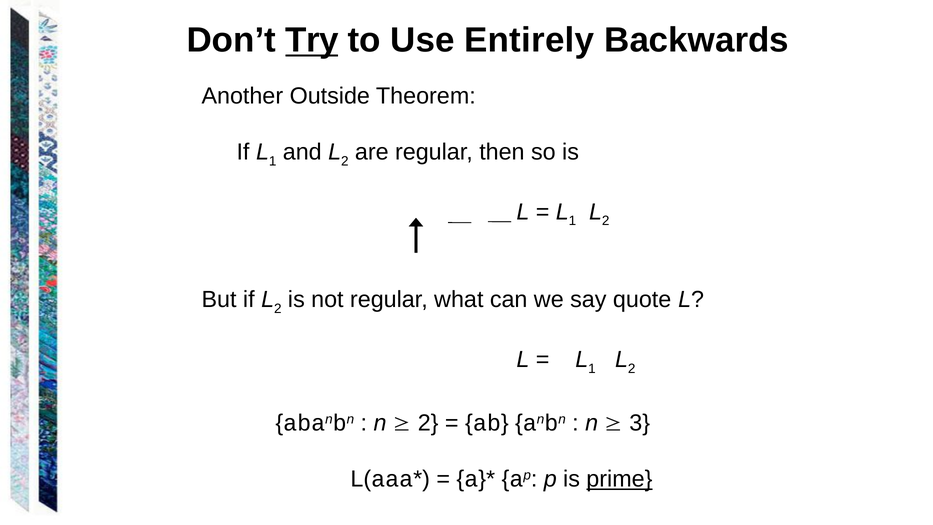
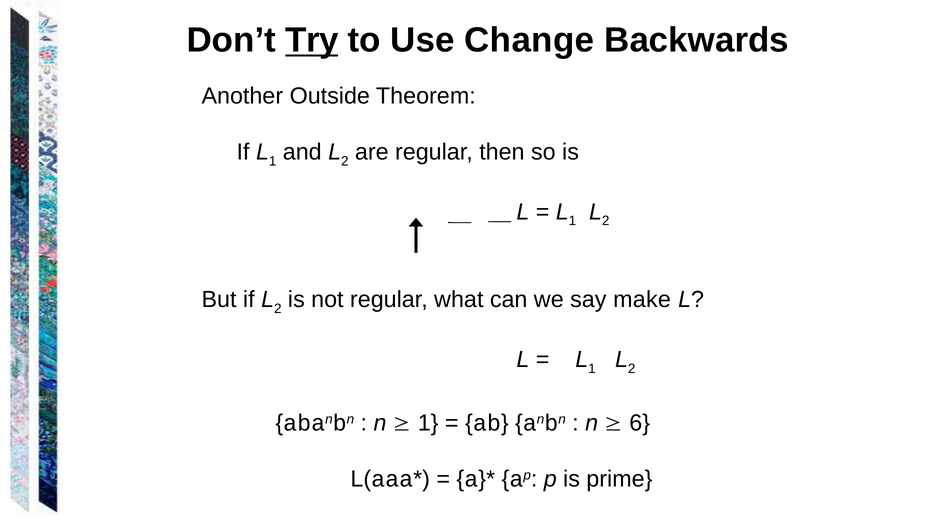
Entirely: Entirely -> Change
quote: quote -> make
2 at (428, 423): 2 -> 1
3: 3 -> 6
prime underline: present -> none
